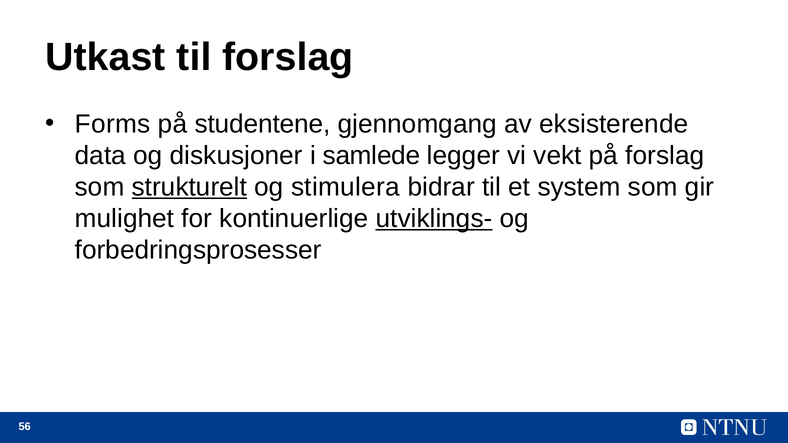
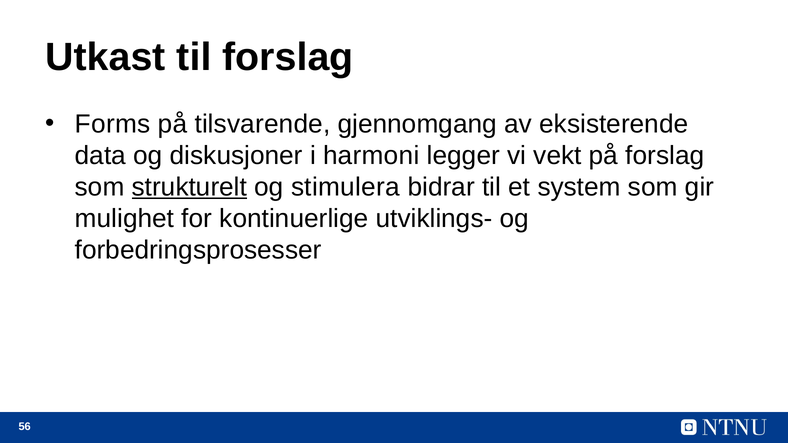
studentene: studentene -> tilsvarende
samlede: samlede -> harmoni
utviklings- underline: present -> none
